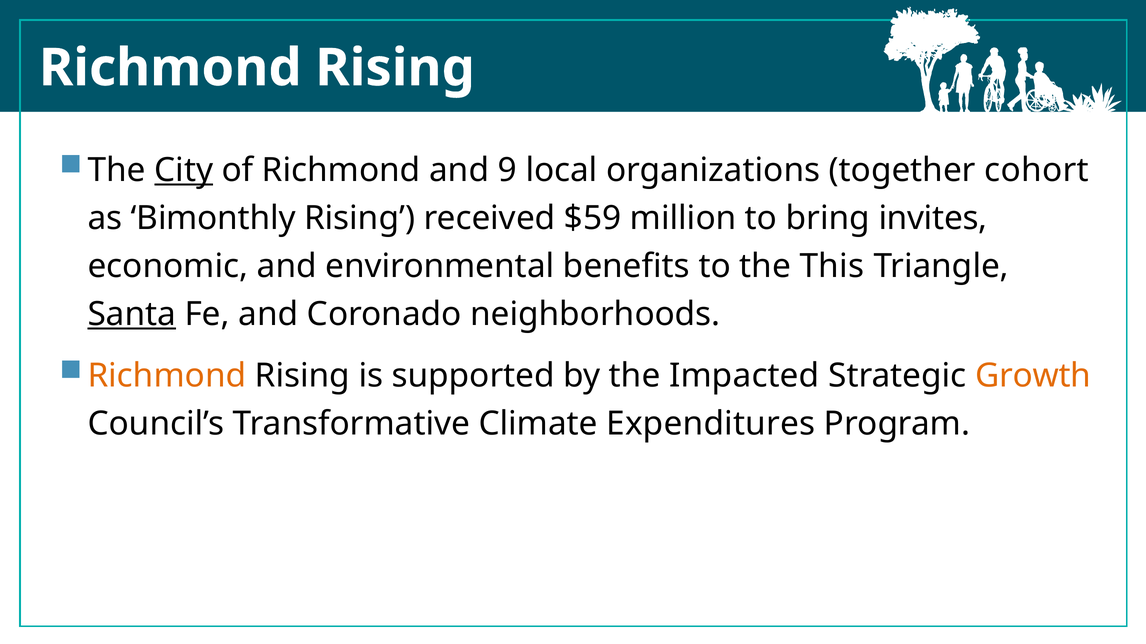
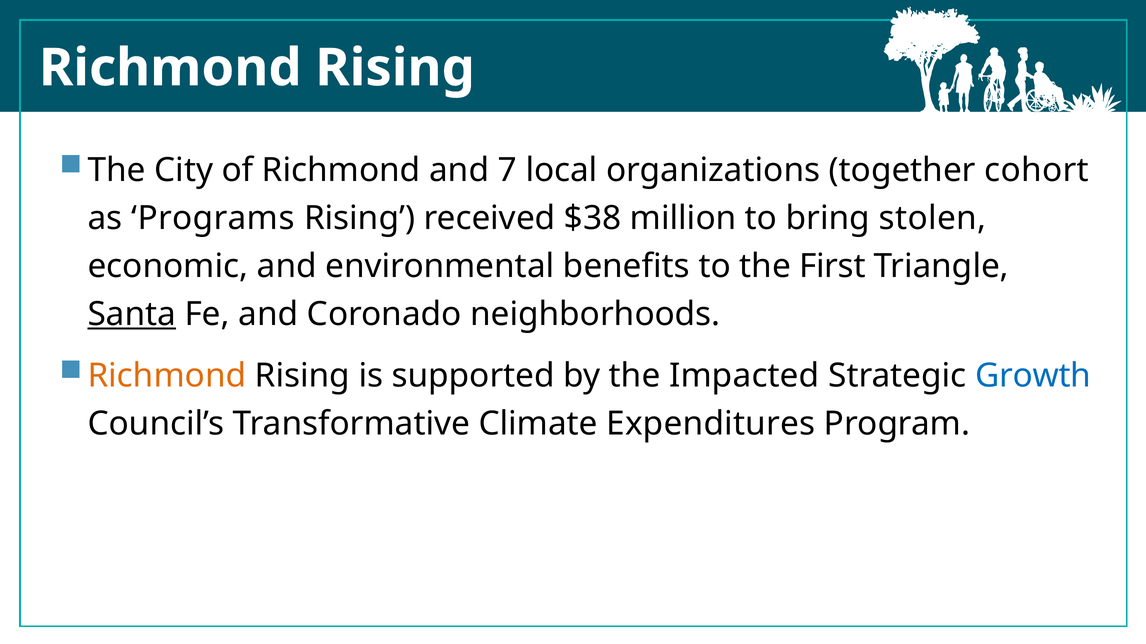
City underline: present -> none
9: 9 -> 7
Bimonthly: Bimonthly -> Programs
$59: $59 -> $38
invites: invites -> stolen
This: This -> First
Growth colour: orange -> blue
